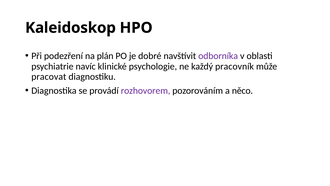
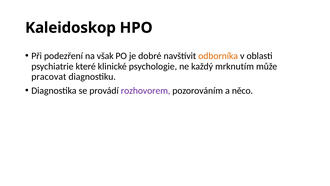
plán: plán -> však
odborníka colour: purple -> orange
navíc: navíc -> které
pracovník: pracovník -> mrknutím
